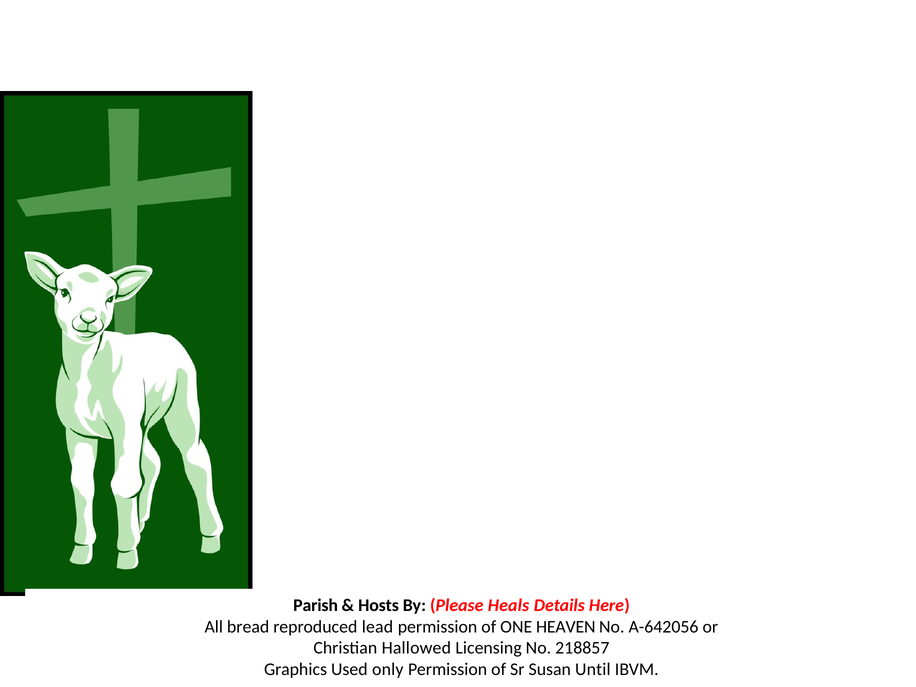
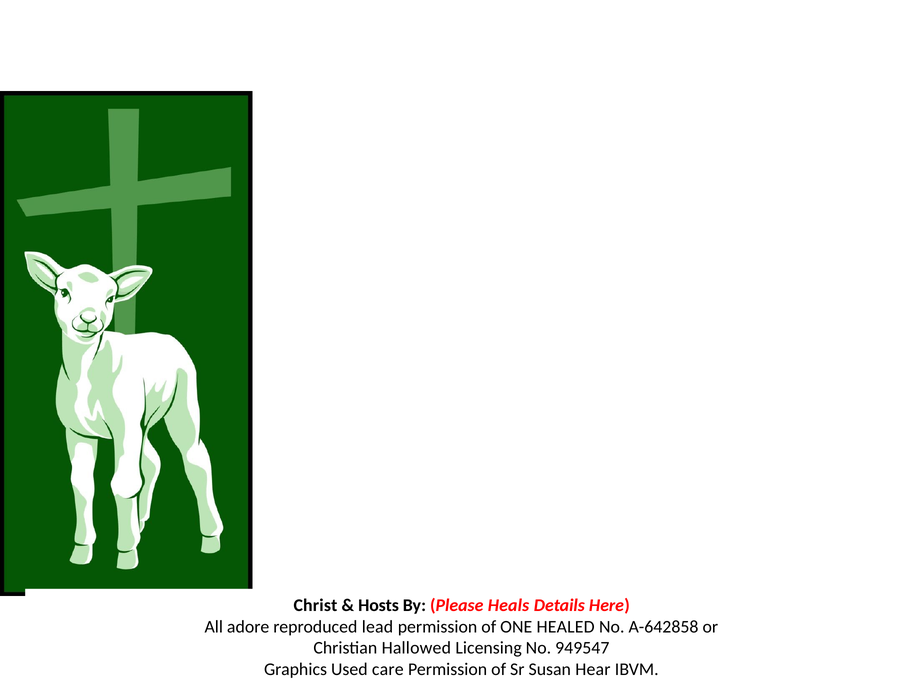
Parish: Parish -> Christ
bread: bread -> adore
HEAVEN: HEAVEN -> HEALED
A-642056: A-642056 -> A-642858
218857: 218857 -> 949547
only: only -> care
Until: Until -> Hear
